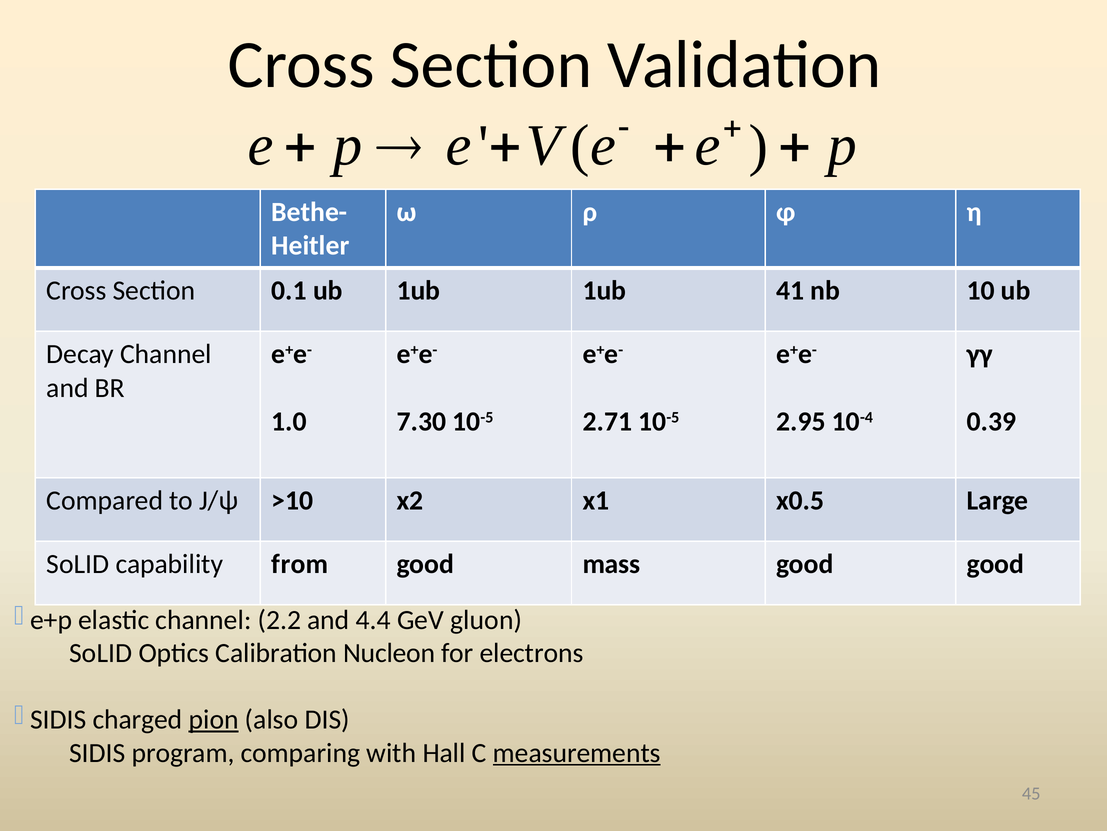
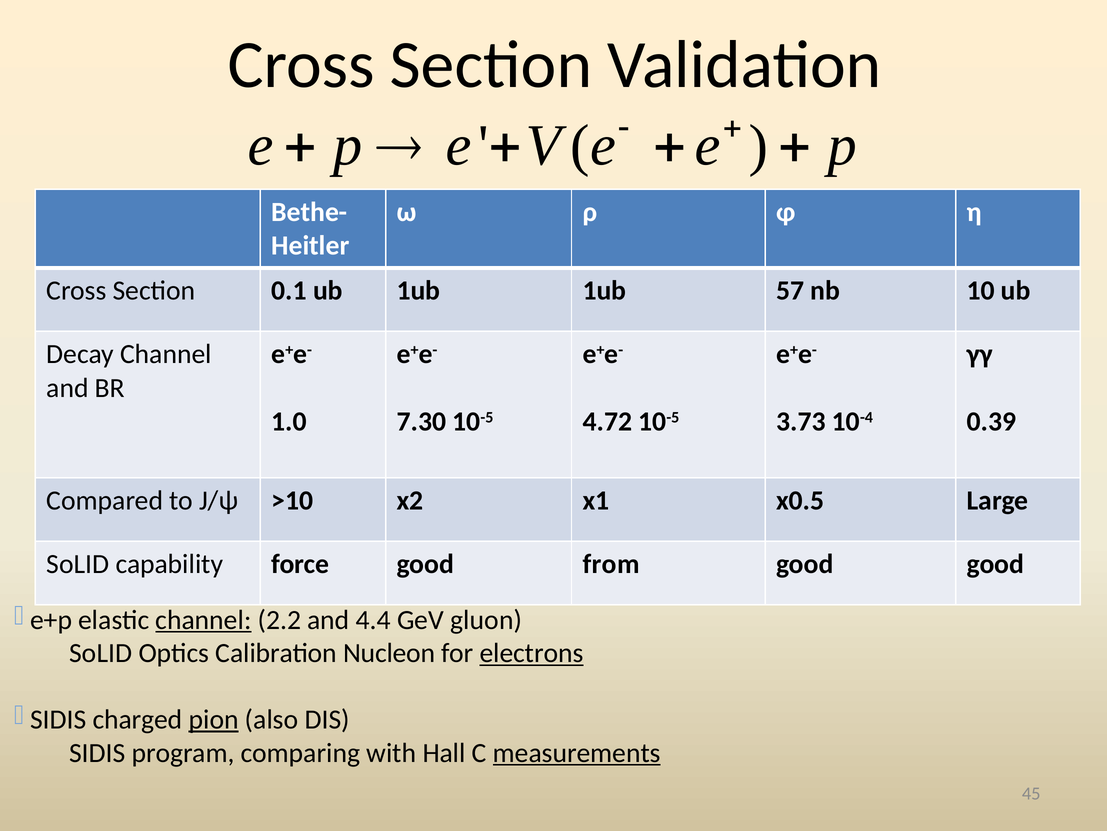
41: 41 -> 57
2.71: 2.71 -> 4.72
2.95: 2.95 -> 3.73
from: from -> force
mass: mass -> from
channel at (203, 619) underline: none -> present
electrons underline: none -> present
